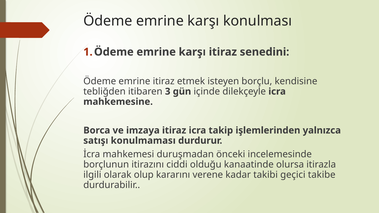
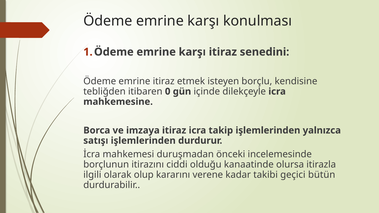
3: 3 -> 0
satışı konulmaması: konulmaması -> işlemlerinden
takibe: takibe -> bütün
